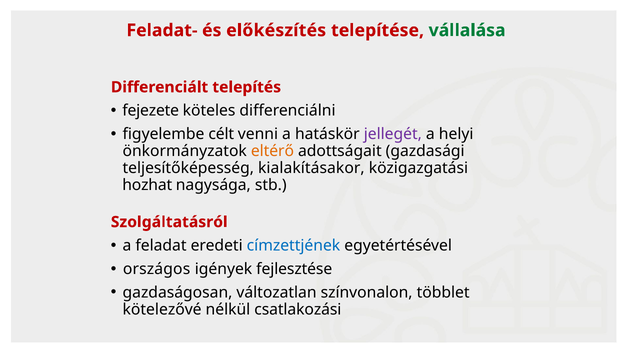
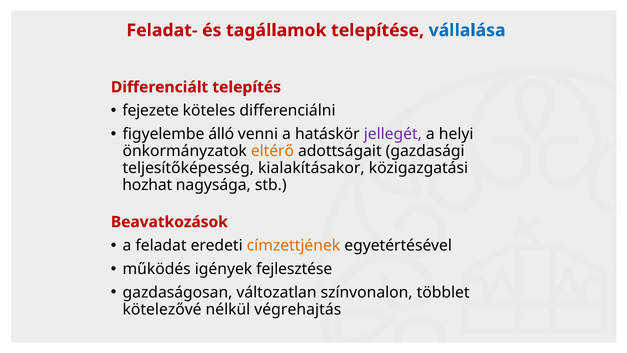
előkészítés: előkészítés -> tagállamok
vállalása colour: green -> blue
célt: célt -> álló
Szolgáltatásról: Szolgáltatásról -> Beavatkozások
címzettjének colour: blue -> orange
országos: országos -> működés
csatlakozási: csatlakozási -> végrehajtás
